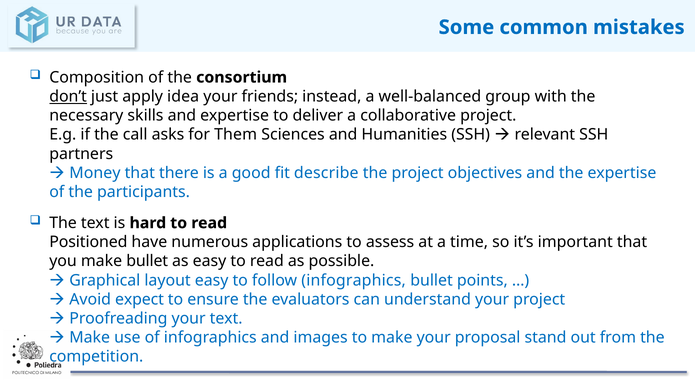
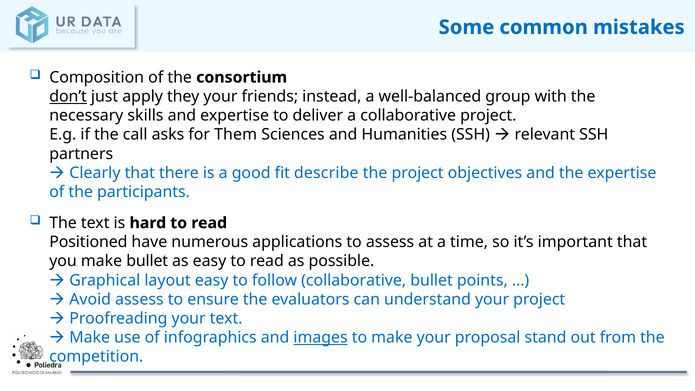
idea: idea -> they
Money: Money -> Clearly
follow infographics: infographics -> collaborative
Avoid expect: expect -> assess
images underline: none -> present
